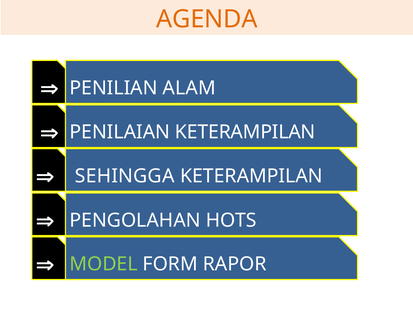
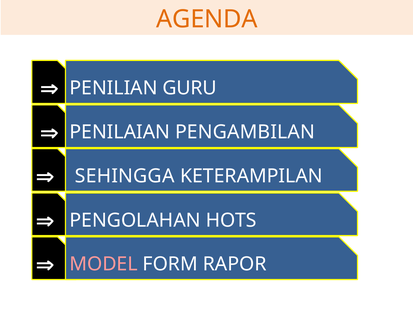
ALAM: ALAM -> GURU
PENILAIAN KETERAMPILAN: KETERAMPILAN -> PENGAMBILAN
MODEL colour: light green -> pink
